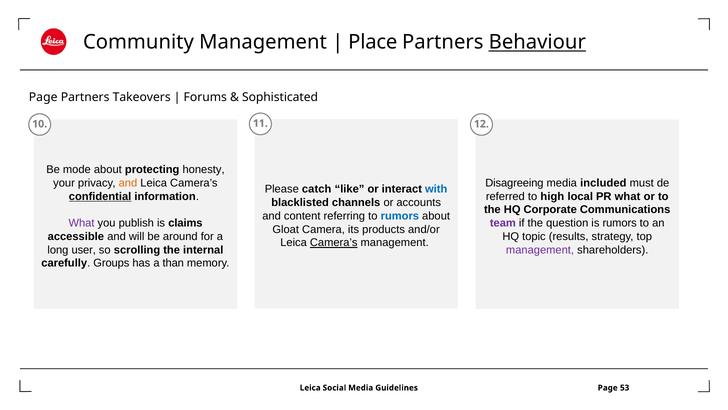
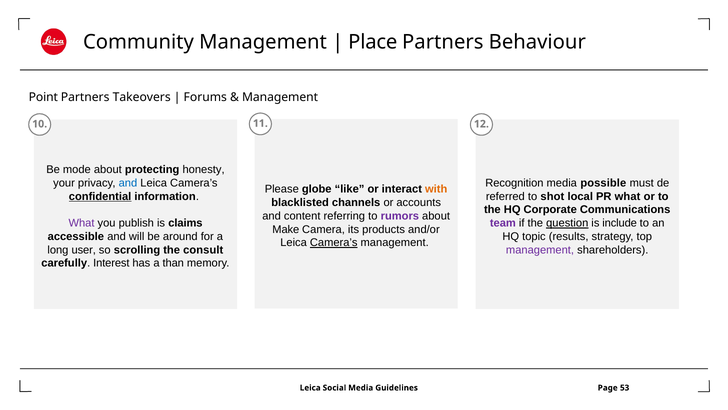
Behaviour underline: present -> none
Page at (43, 97): Page -> Point
Sophisticated at (280, 97): Sophisticated -> Management
and at (128, 183) colour: orange -> blue
Disagreeing: Disagreeing -> Recognition
included: included -> possible
catch: catch -> globe
with colour: blue -> orange
high: high -> shot
rumors at (400, 216) colour: blue -> purple
question underline: none -> present
is rumors: rumors -> include
Gloat: Gloat -> Make
internal: internal -> consult
Groups: Groups -> Interest
